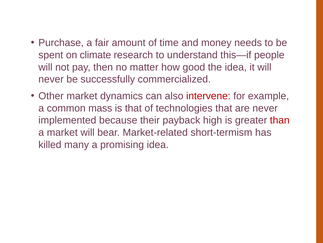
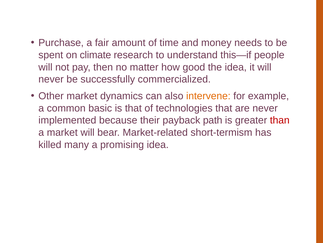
intervene colour: red -> orange
mass: mass -> basic
high: high -> path
